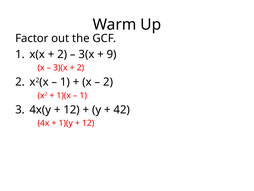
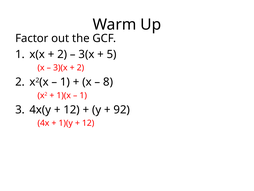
9: 9 -> 5
2 at (108, 82): 2 -> 8
42: 42 -> 92
